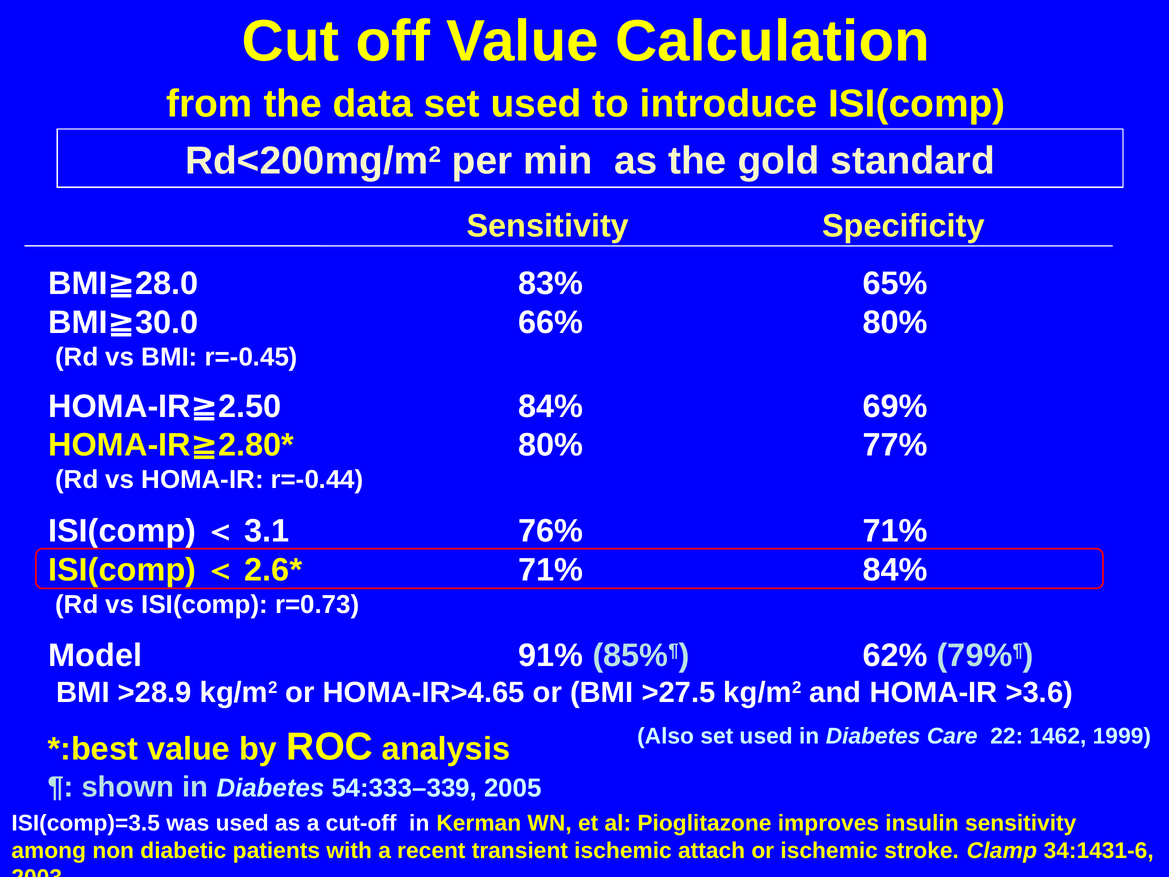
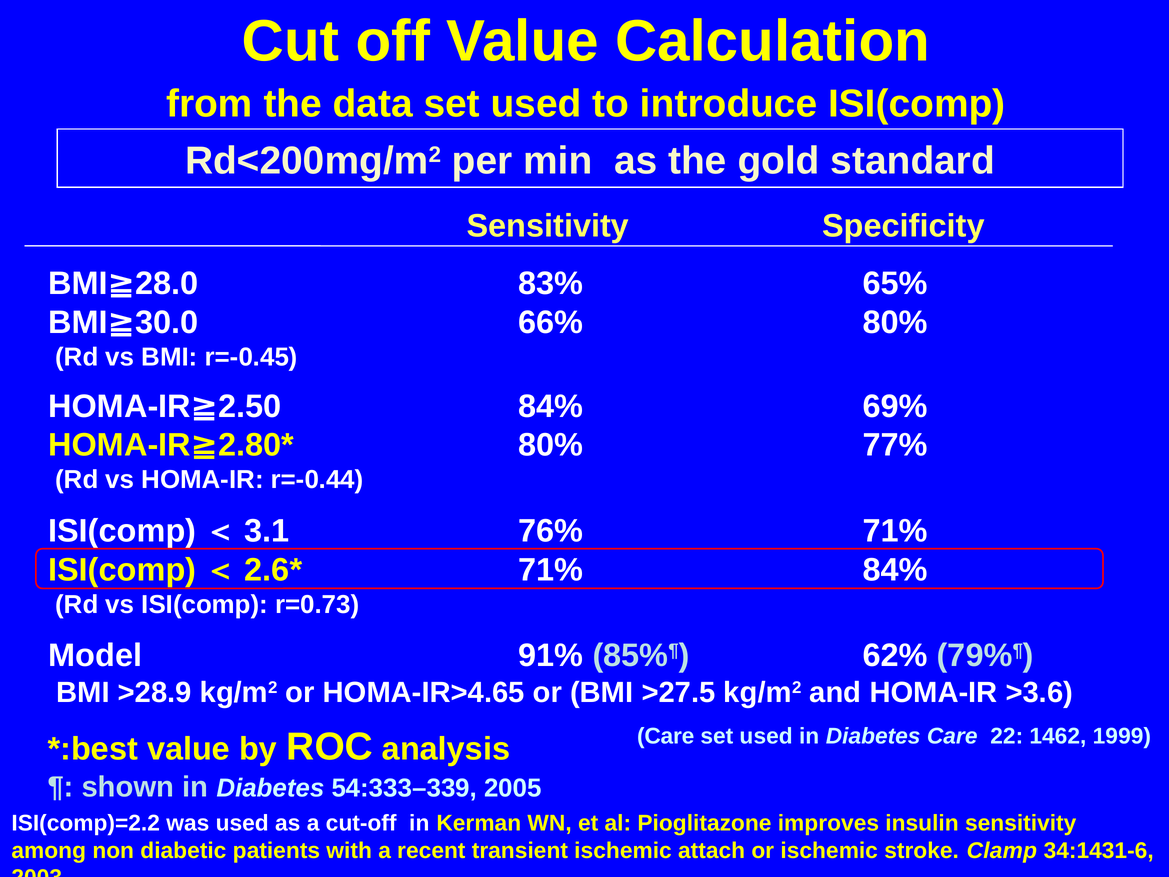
Also at (666, 736): Also -> Care
ISI(comp)=3.5: ISI(comp)=3.5 -> ISI(comp)=2.2
